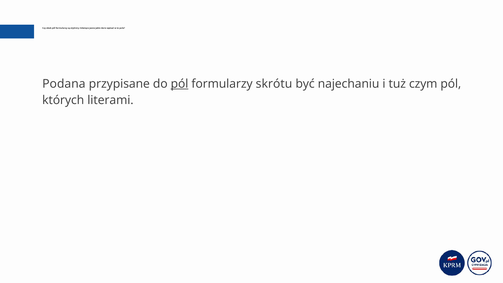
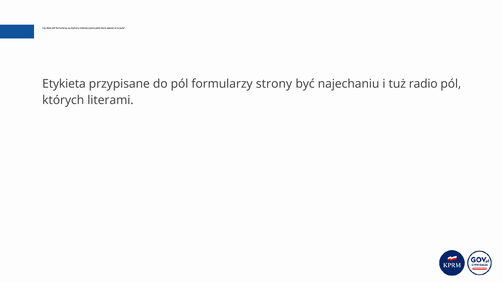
Podana: Podana -> Etykieta
pól at (180, 84) underline: present -> none
skrótu: skrótu -> strony
czym: czym -> radio
